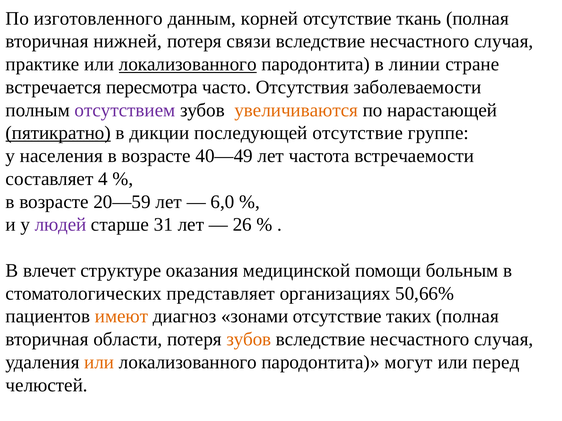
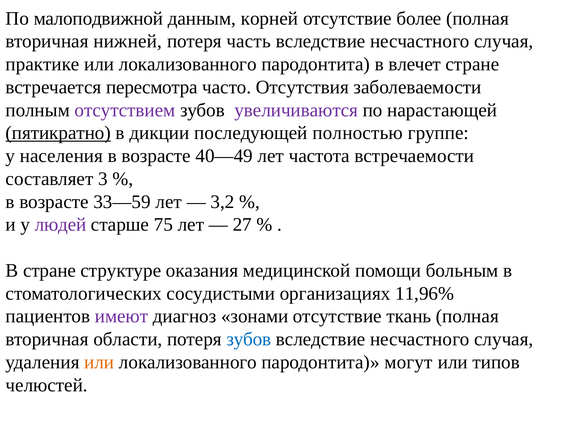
изготовленного: изготовленного -> малоподвижной
ткань: ткань -> более
связи: связи -> часть
локализованного at (188, 64) underline: present -> none
линии: линии -> влечет
увеличиваются colour: orange -> purple
последующей отсутствие: отсутствие -> полностью
4: 4 -> 3
20—59: 20—59 -> 33—59
6,0: 6,0 -> 3,2
31: 31 -> 75
26: 26 -> 27
В влечет: влечет -> стране
представляет: представляет -> сосудистыми
50,66%: 50,66% -> 11,96%
имеют colour: orange -> purple
таких: таких -> ткань
зубов at (249, 340) colour: orange -> blue
перед: перед -> типов
